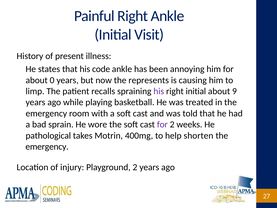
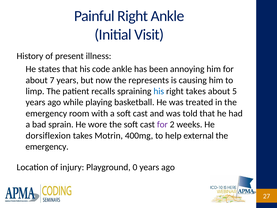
0: 0 -> 7
his at (159, 91) colour: purple -> blue
right initial: initial -> takes
9: 9 -> 5
pathological: pathological -> dorsiflexion
shorten: shorten -> external
Playground 2: 2 -> 0
